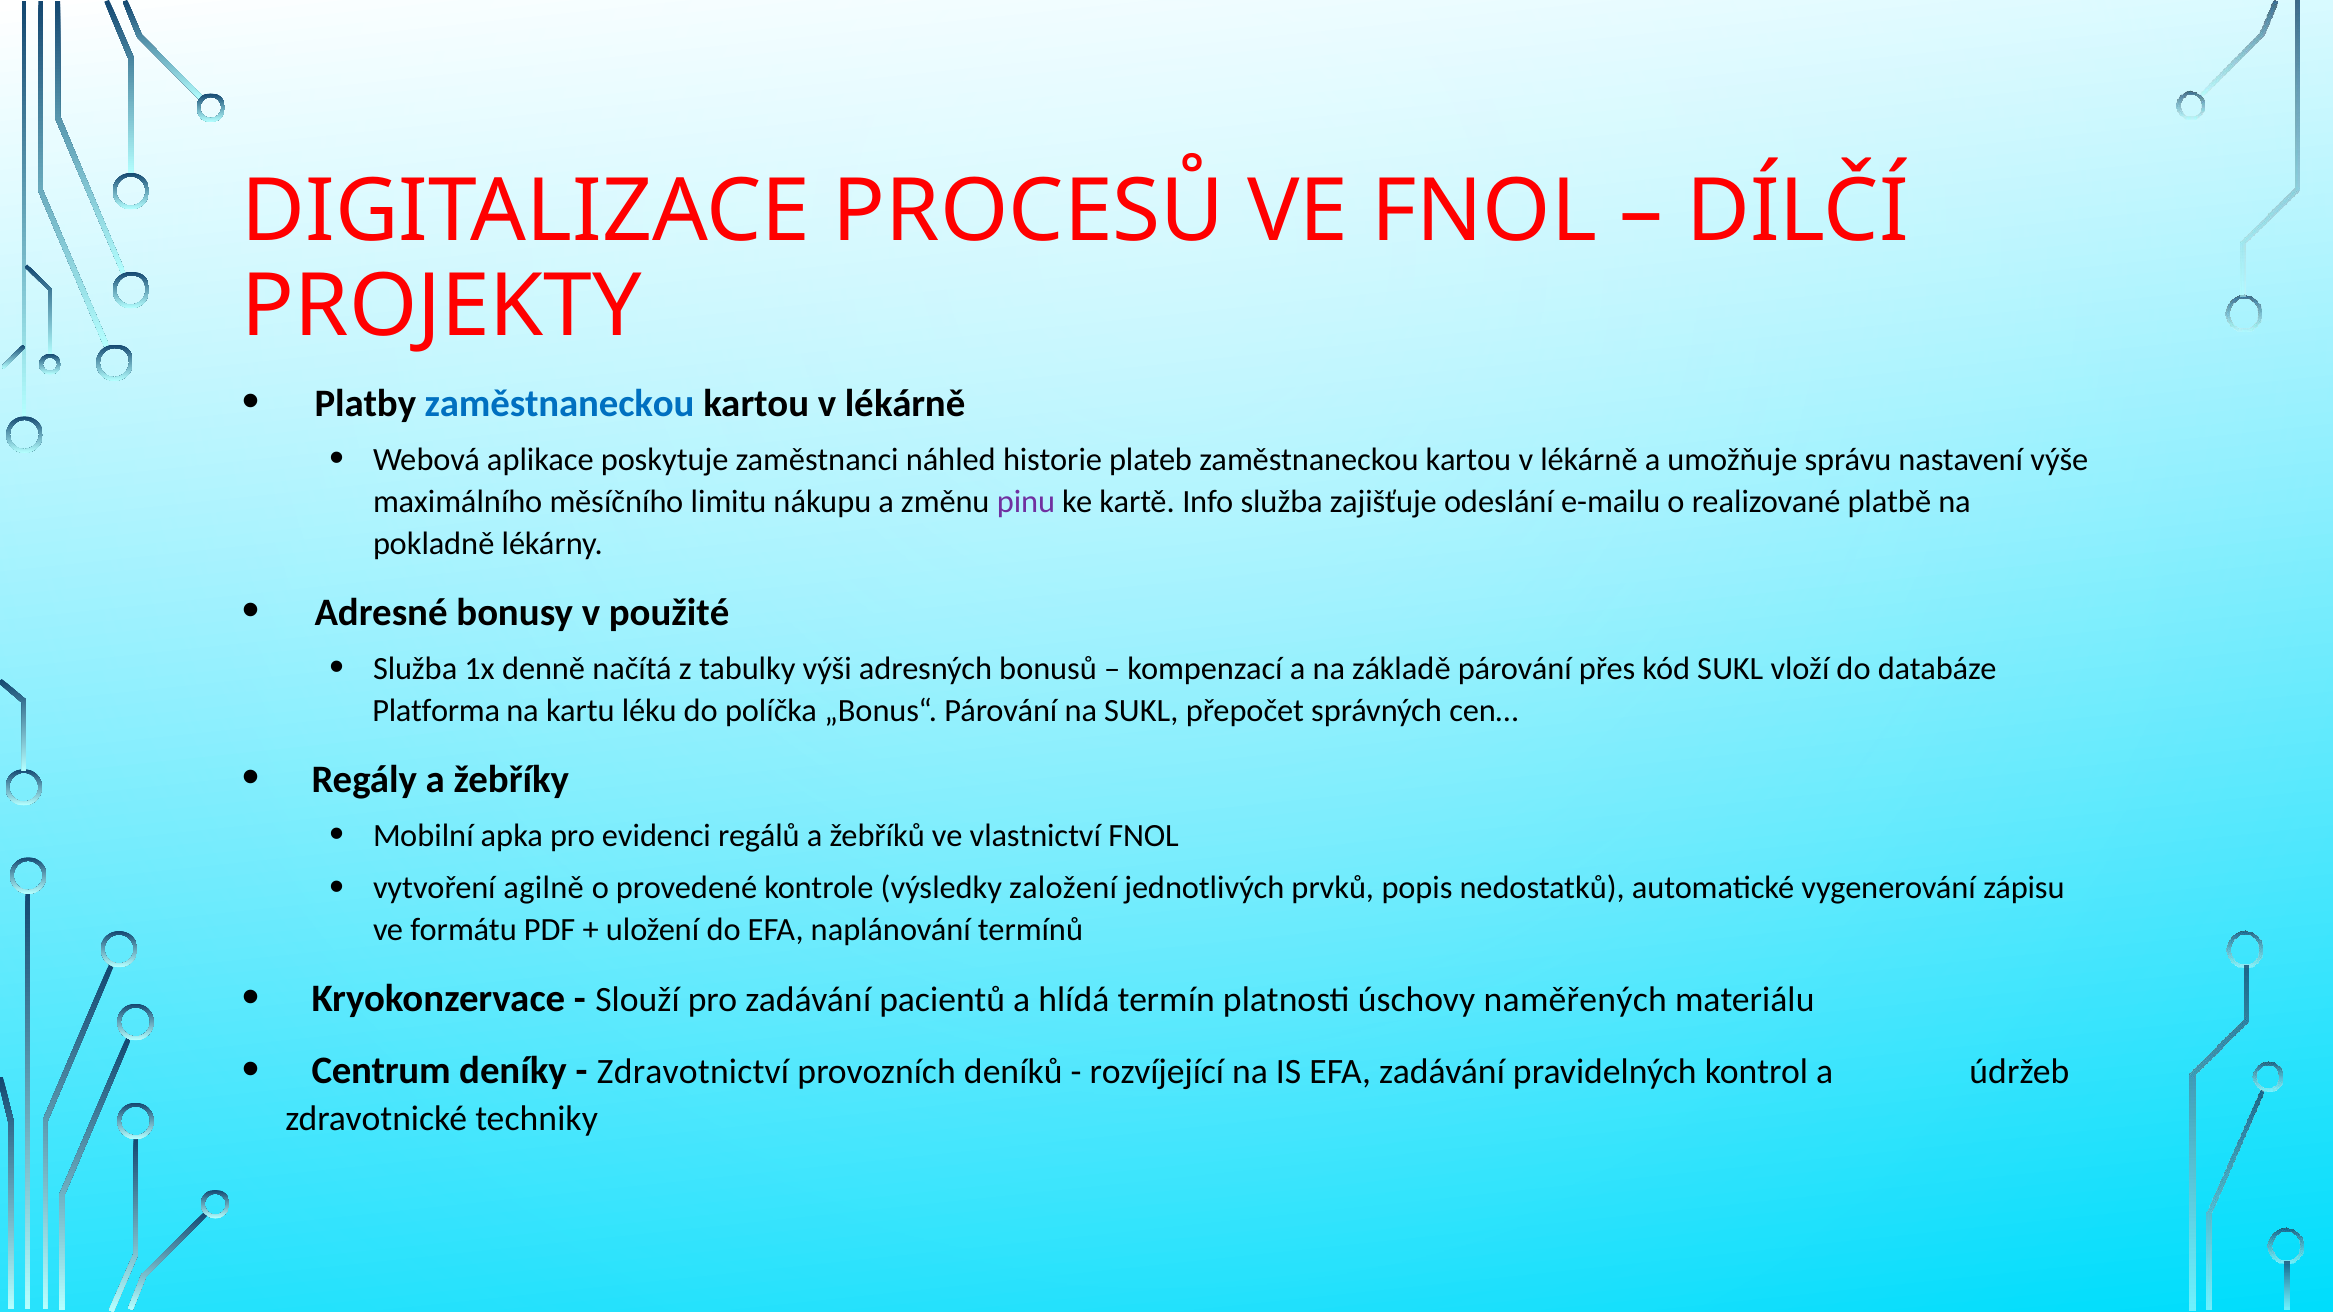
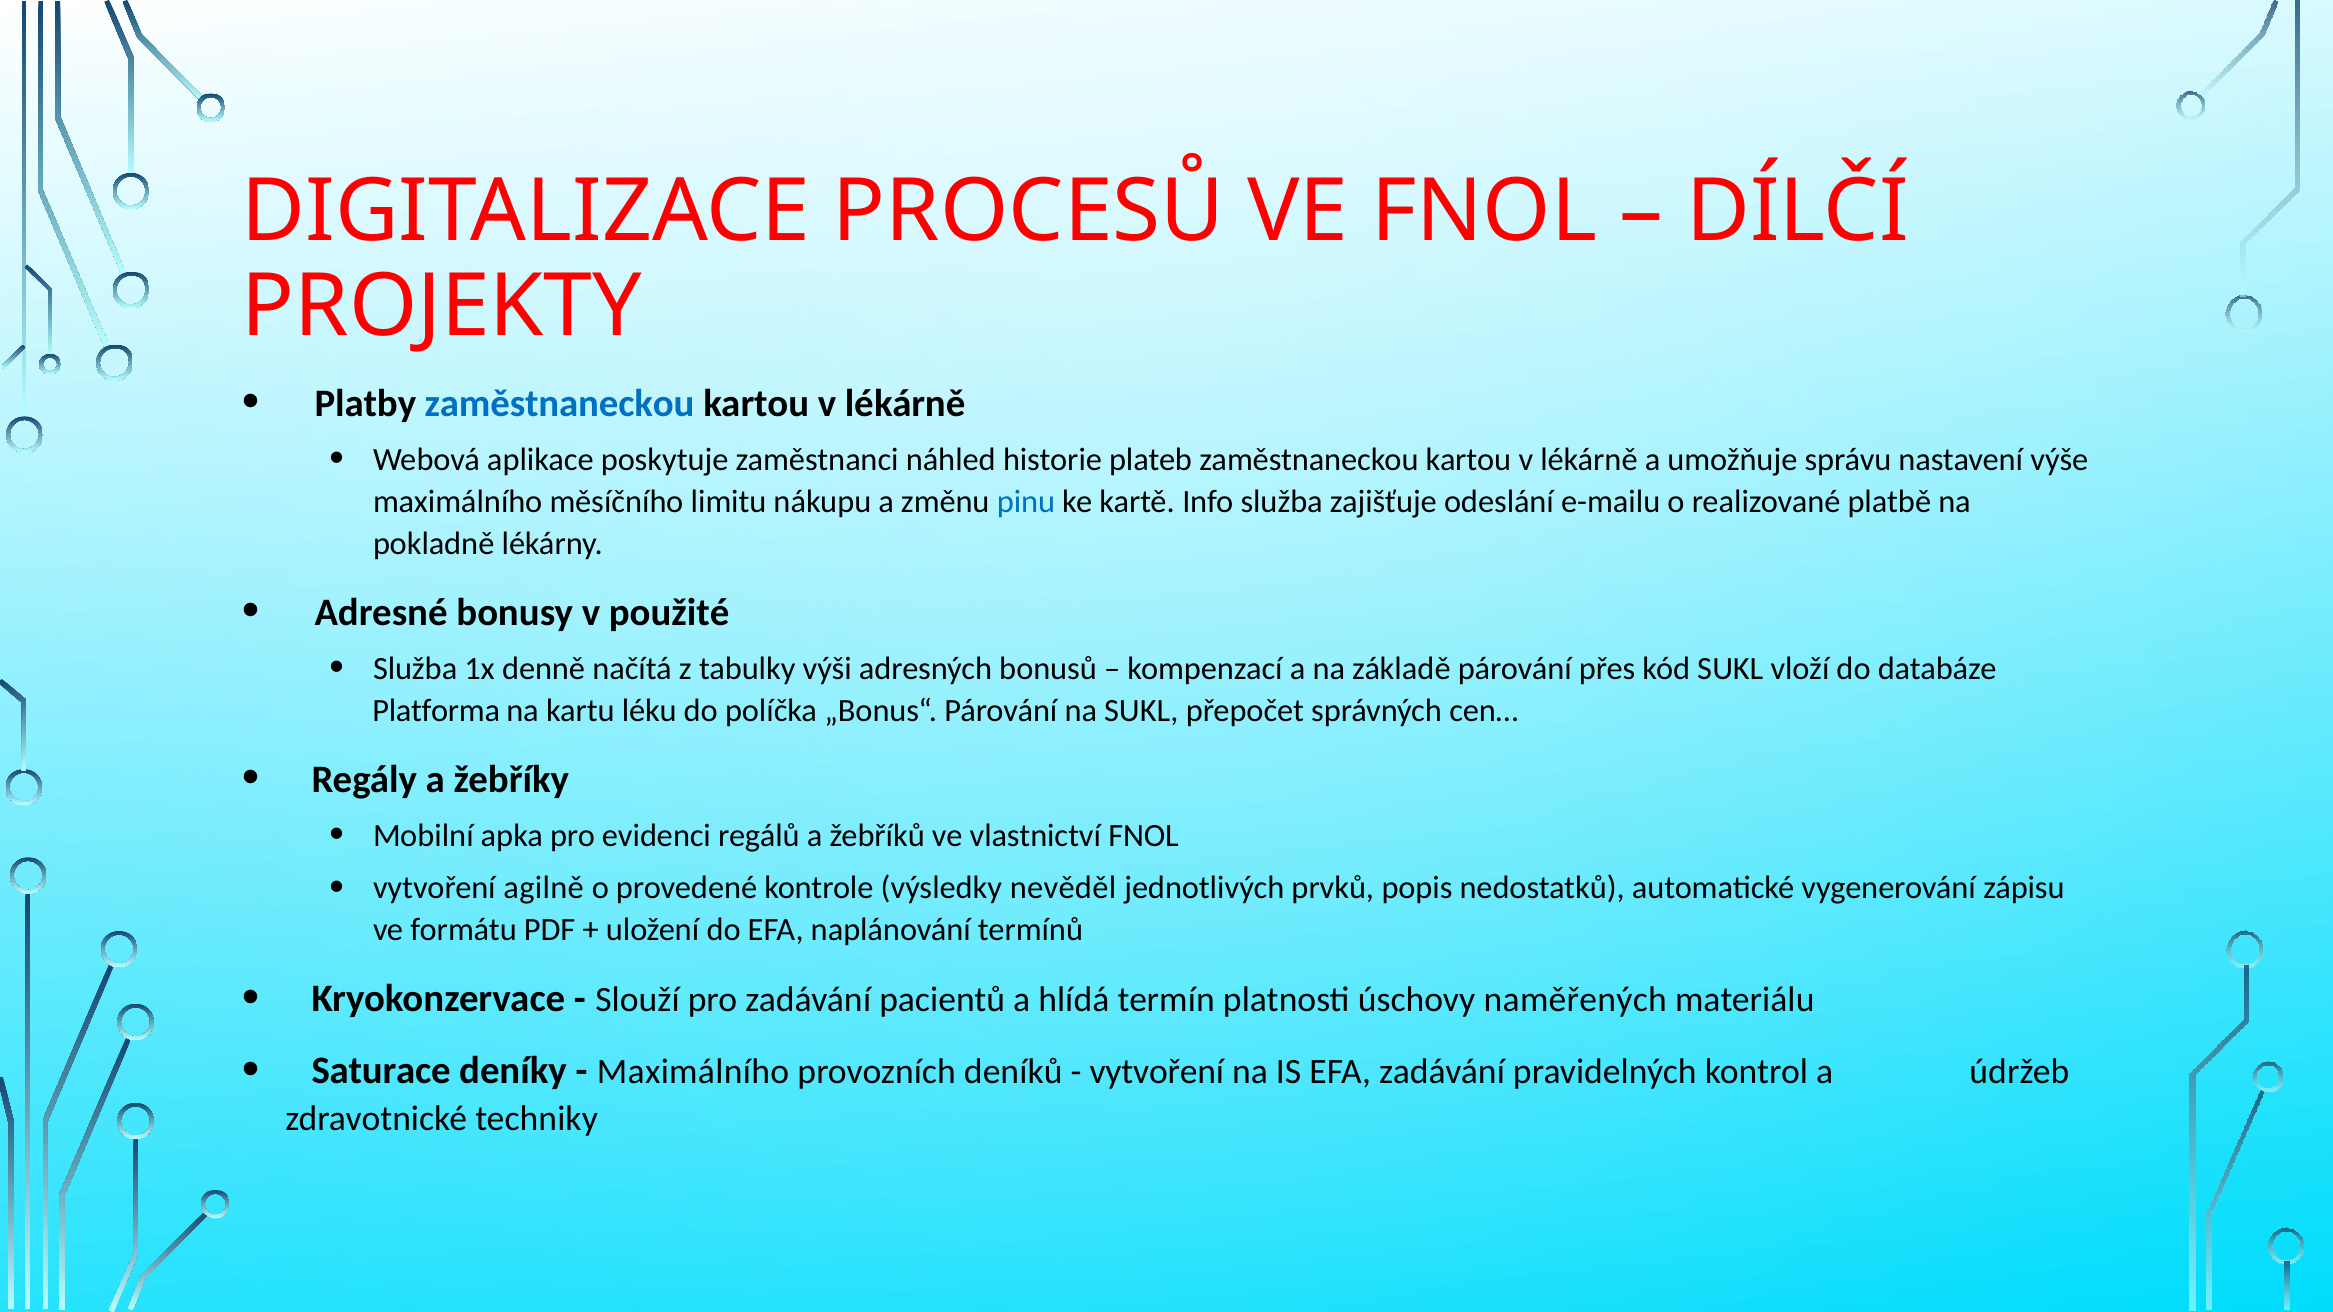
pinu colour: purple -> blue
založení: založení -> nevěděl
Centrum: Centrum -> Saturace
Zdravotnictví at (693, 1073): Zdravotnictví -> Maximálního
rozvíjející at (1157, 1073): rozvíjející -> vytvoření
